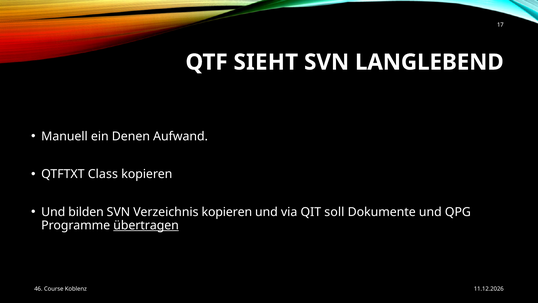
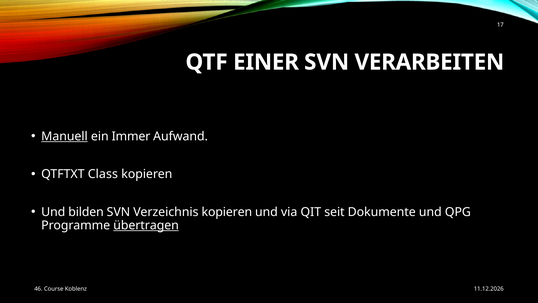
SIEHT: SIEHT -> EINER
LANGLEBEND: LANGLEBEND -> VERARBEITEN
Manuell underline: none -> present
Denen: Denen -> Immer
soll: soll -> seit
